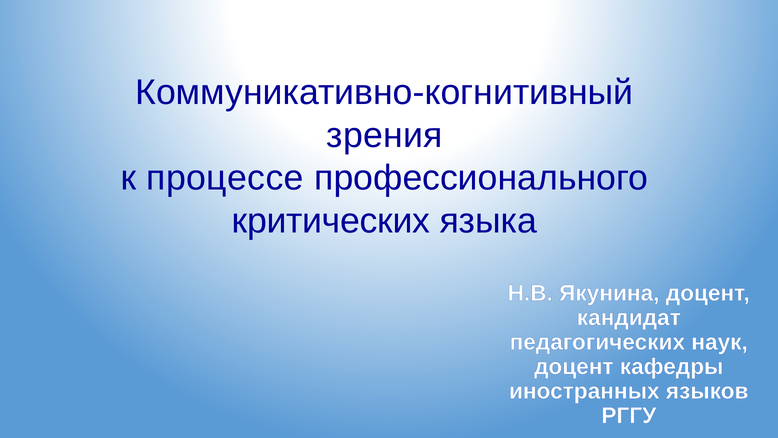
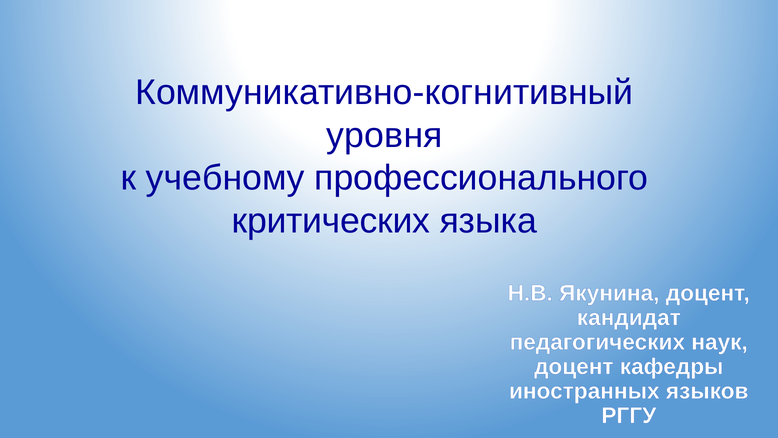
зрения: зрения -> уровня
процессе: процессе -> учебному
